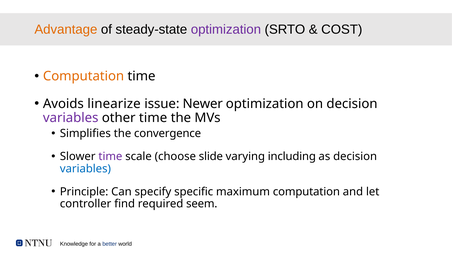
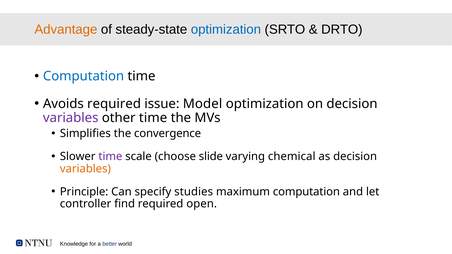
optimization at (226, 29) colour: purple -> blue
COST: COST -> DRTO
Computation at (84, 76) colour: orange -> blue
Avoids linearize: linearize -> required
Newer: Newer -> Model
including: including -> chemical
variables at (85, 169) colour: blue -> orange
specific: specific -> studies
seem: seem -> open
